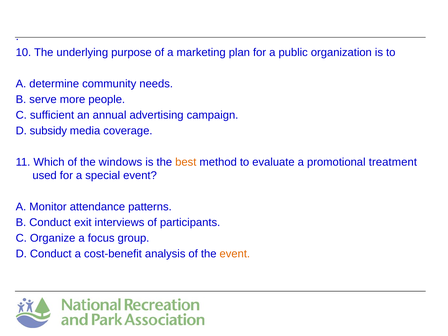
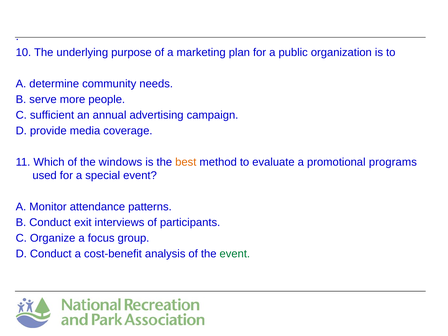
subsidy: subsidy -> provide
treatment: treatment -> programs
event at (235, 254) colour: orange -> green
